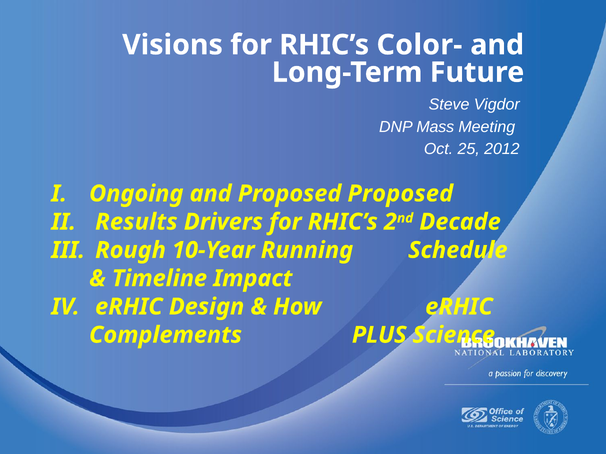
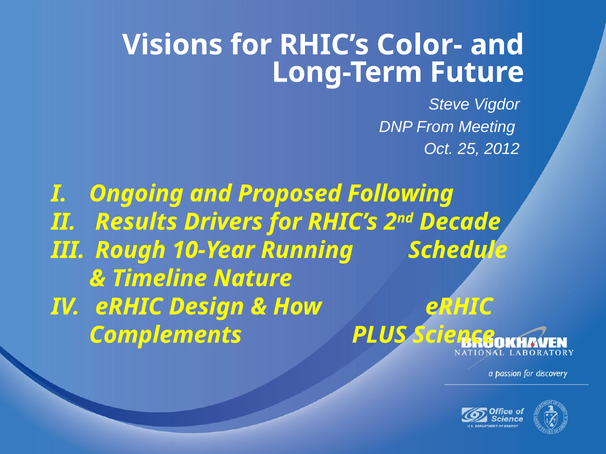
Mass: Mass -> From
Proposed Proposed: Proposed -> Following
Impact: Impact -> Nature
